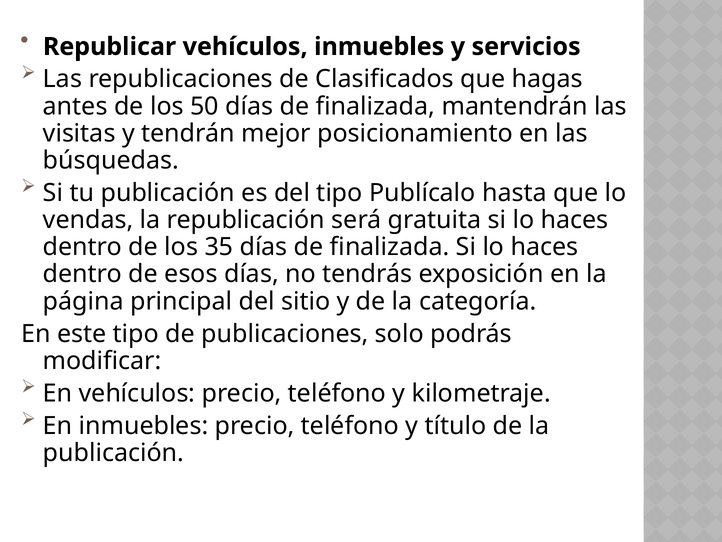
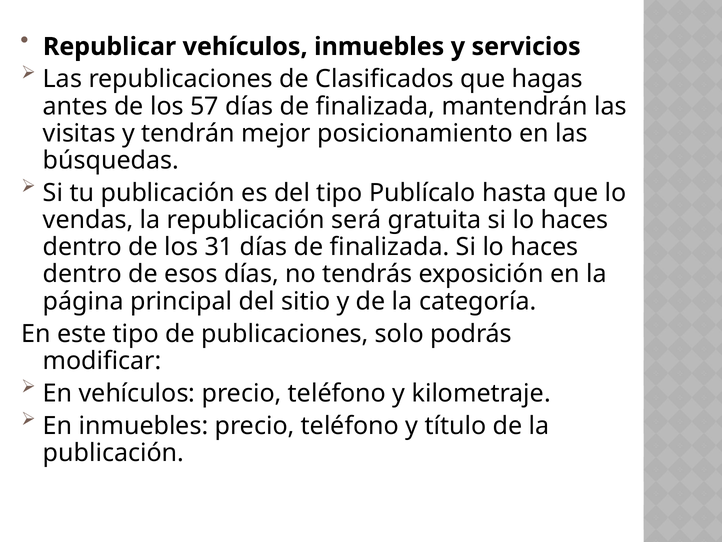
50: 50 -> 57
35: 35 -> 31
